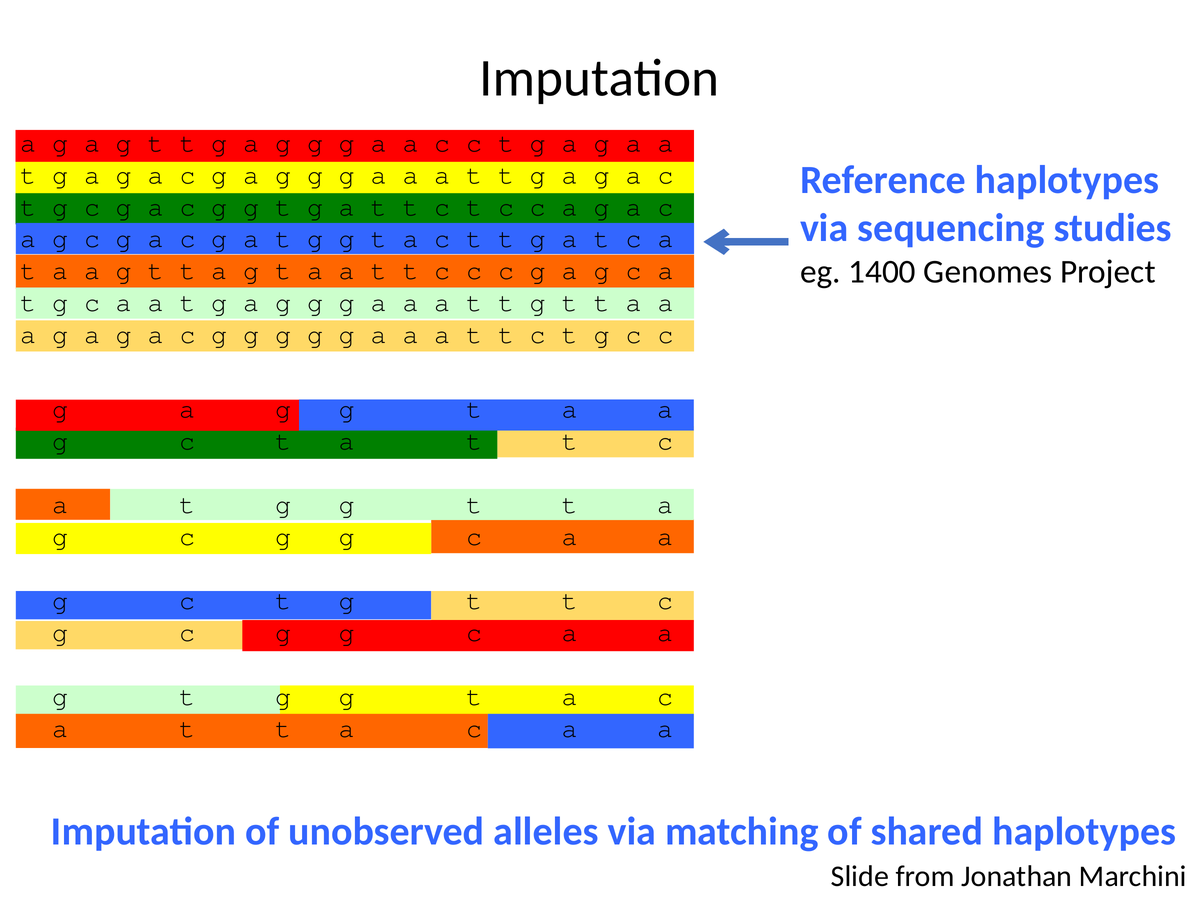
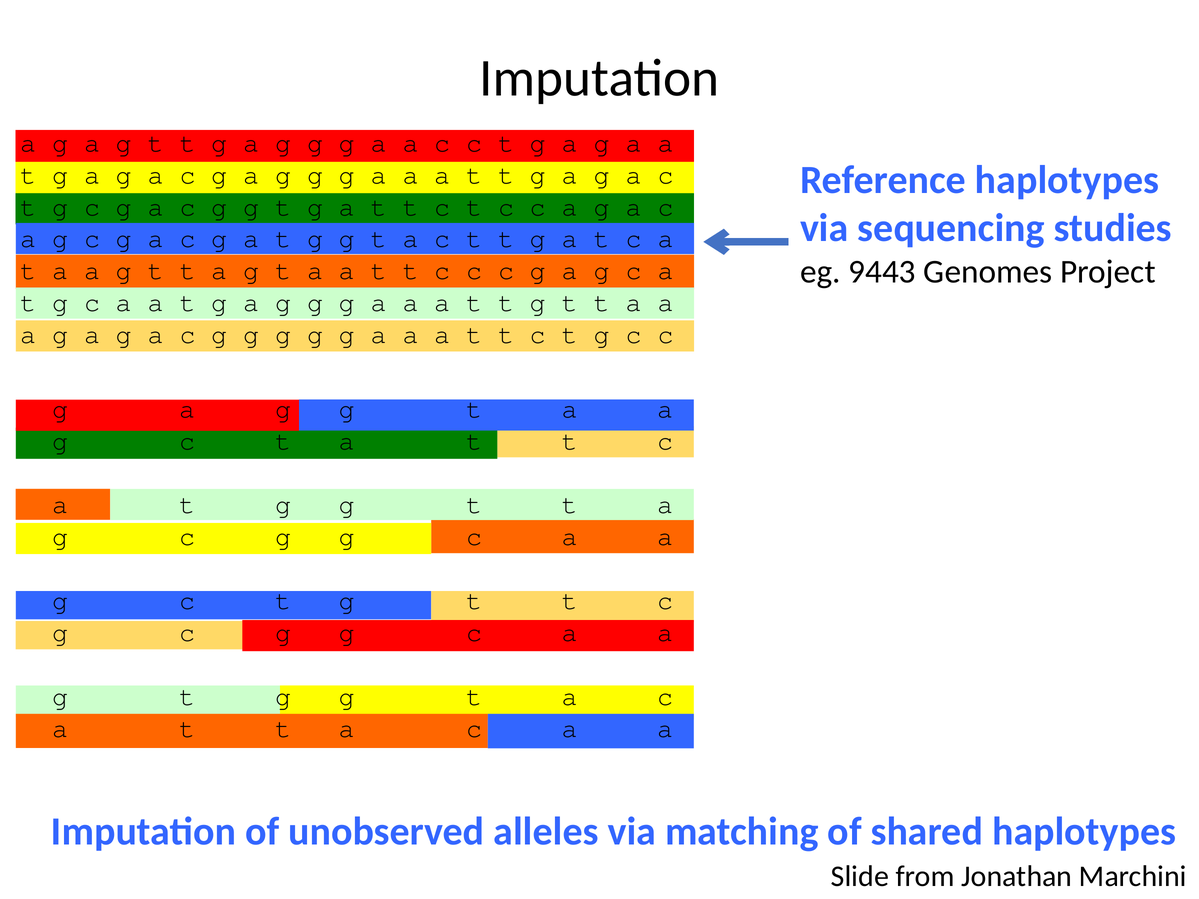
1400: 1400 -> 9443
